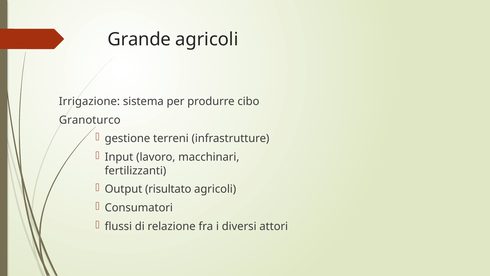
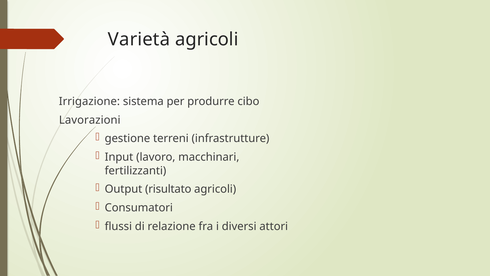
Grande: Grande -> Varietà
Granoturco: Granoturco -> Lavorazioni
